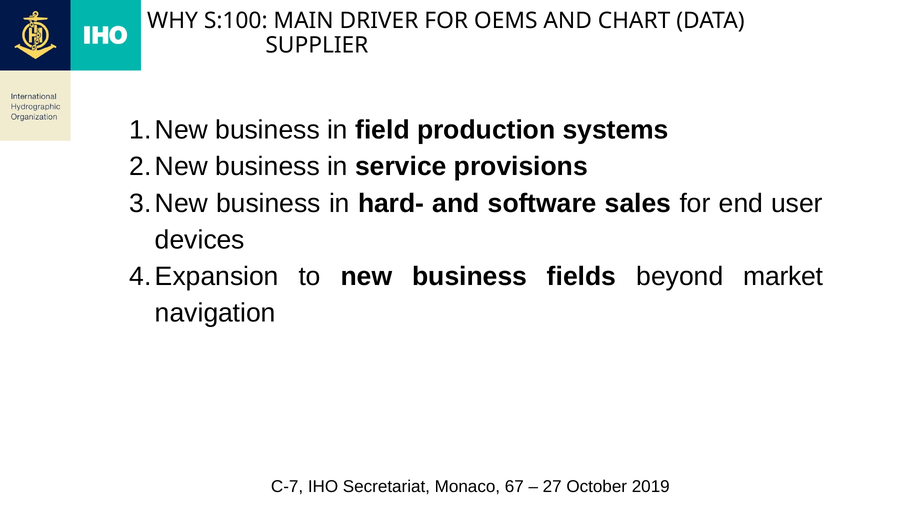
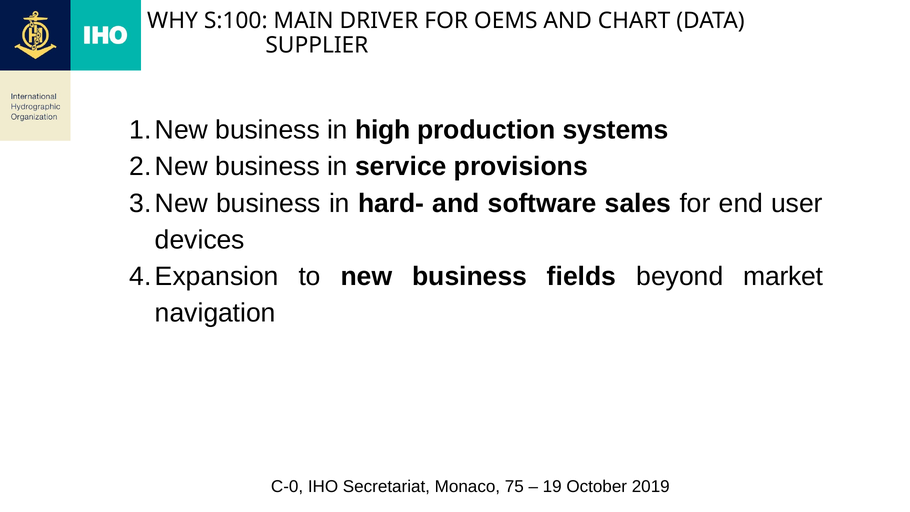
field: field -> high
C-7: C-7 -> C-0
67: 67 -> 75
27: 27 -> 19
